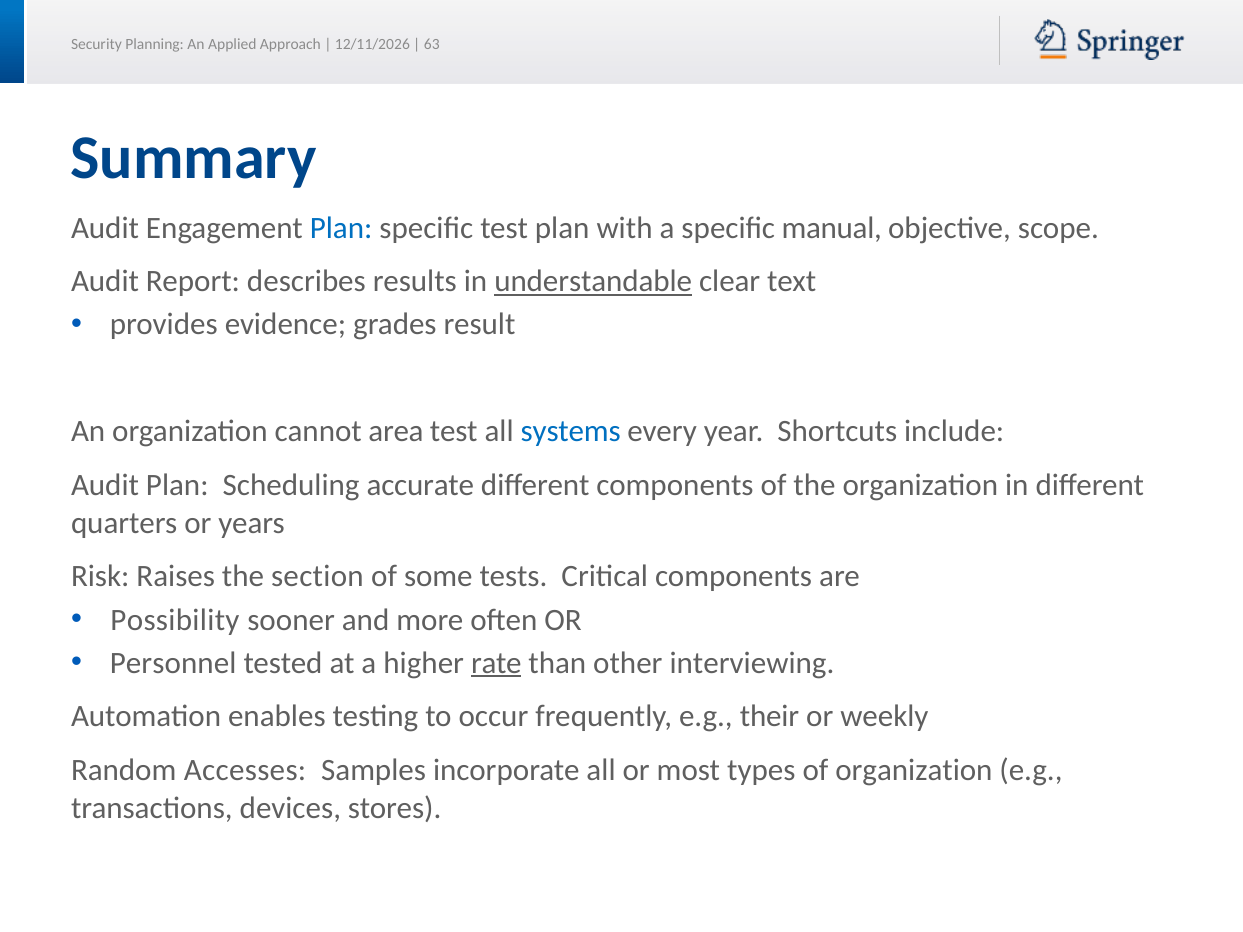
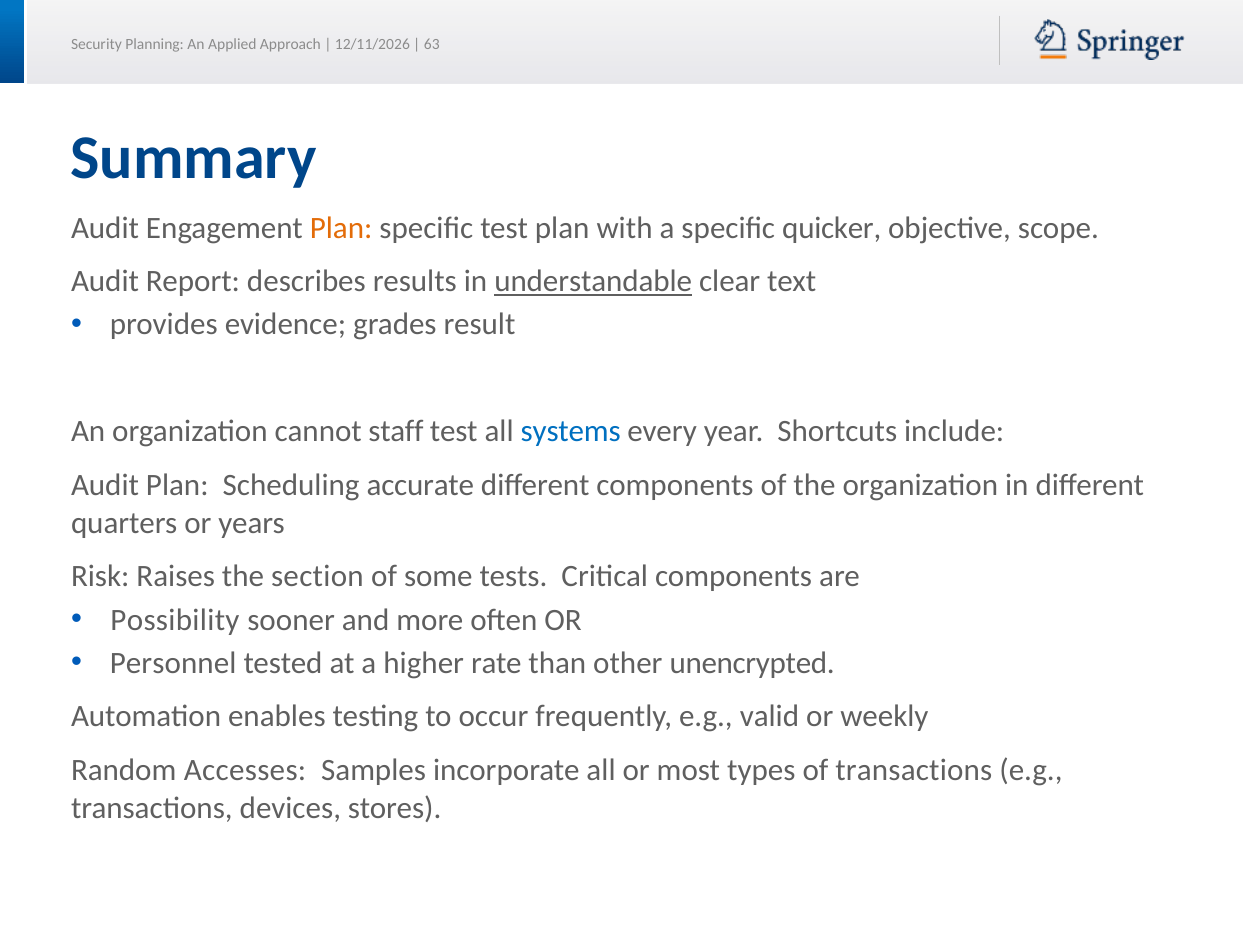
Plan at (341, 228) colour: blue -> orange
manual: manual -> quicker
area: area -> staff
rate underline: present -> none
interviewing: interviewing -> unencrypted
their: their -> valid
of organization: organization -> transactions
